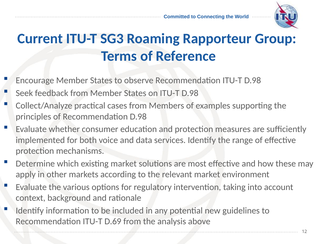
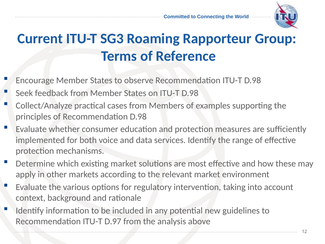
D.69: D.69 -> D.97
